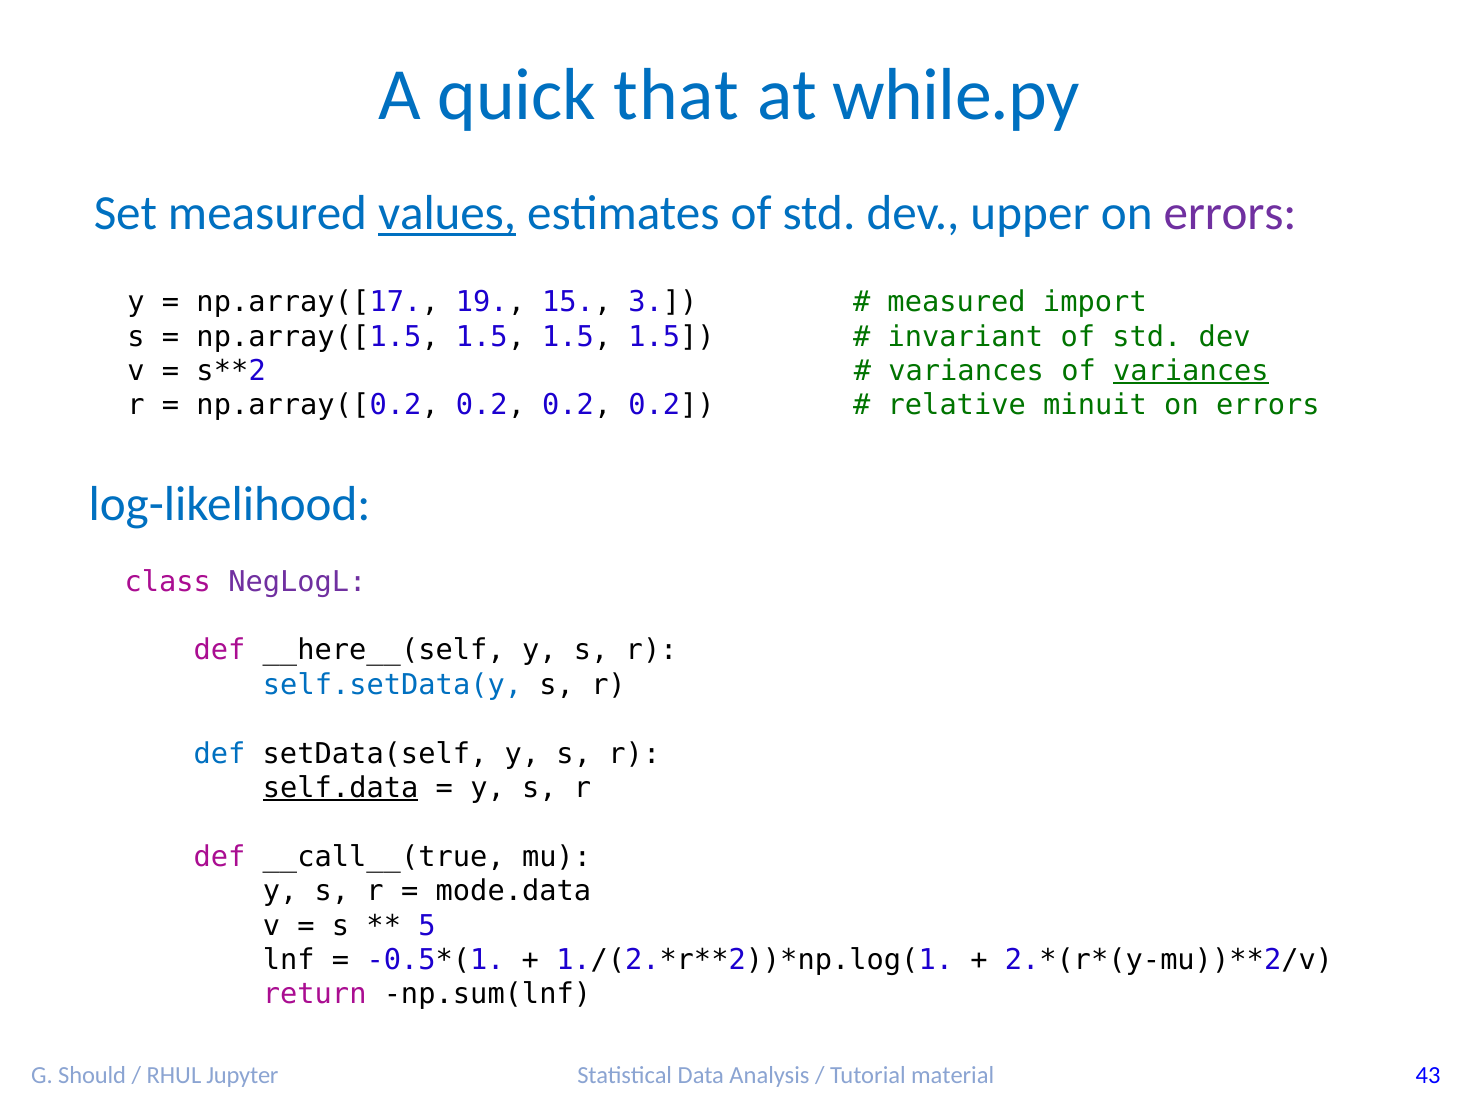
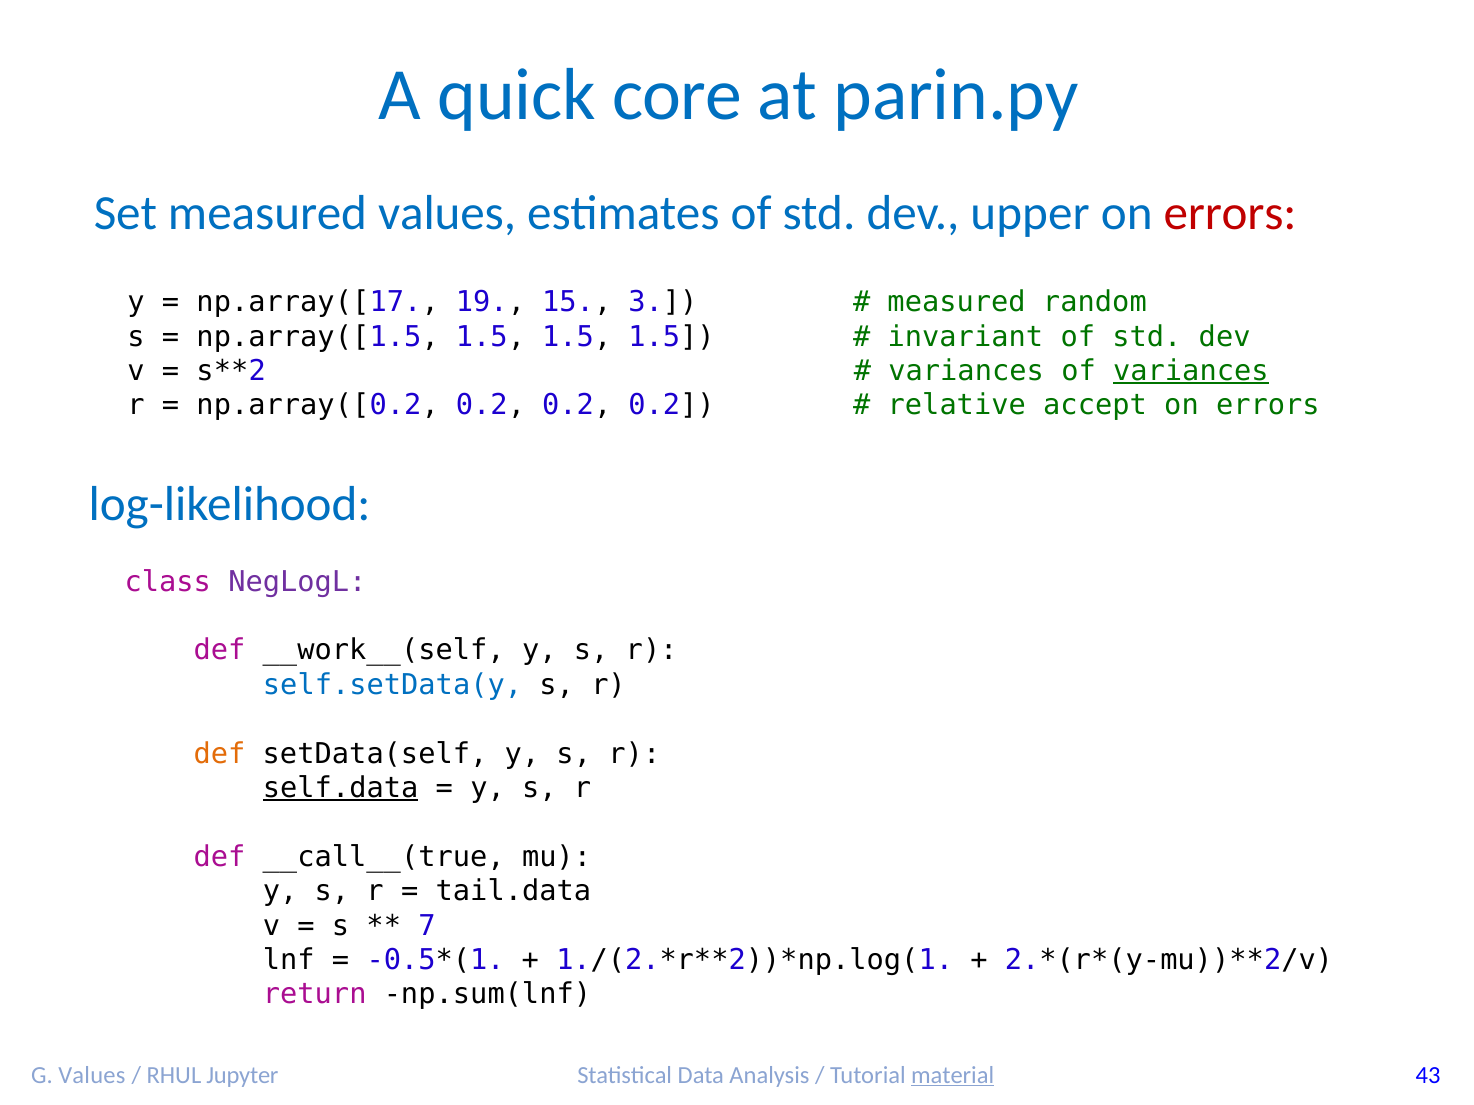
that: that -> core
while.py: while.py -> parin.py
values at (447, 214) underline: present -> none
errors at (1230, 214) colour: purple -> red
import: import -> random
minuit: minuit -> accept
__here__(self: __here__(self -> __work__(self
def at (220, 754) colour: blue -> orange
mode.data: mode.data -> tail.data
5: 5 -> 7
G Should: Should -> Values
material underline: none -> present
